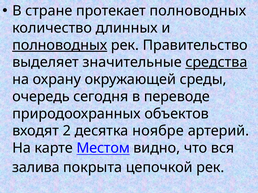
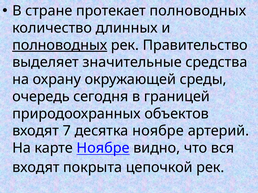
средства underline: present -> none
переводе: переводе -> границей
2: 2 -> 7
карте Местом: Местом -> Ноябре
залива at (36, 168): залива -> входят
